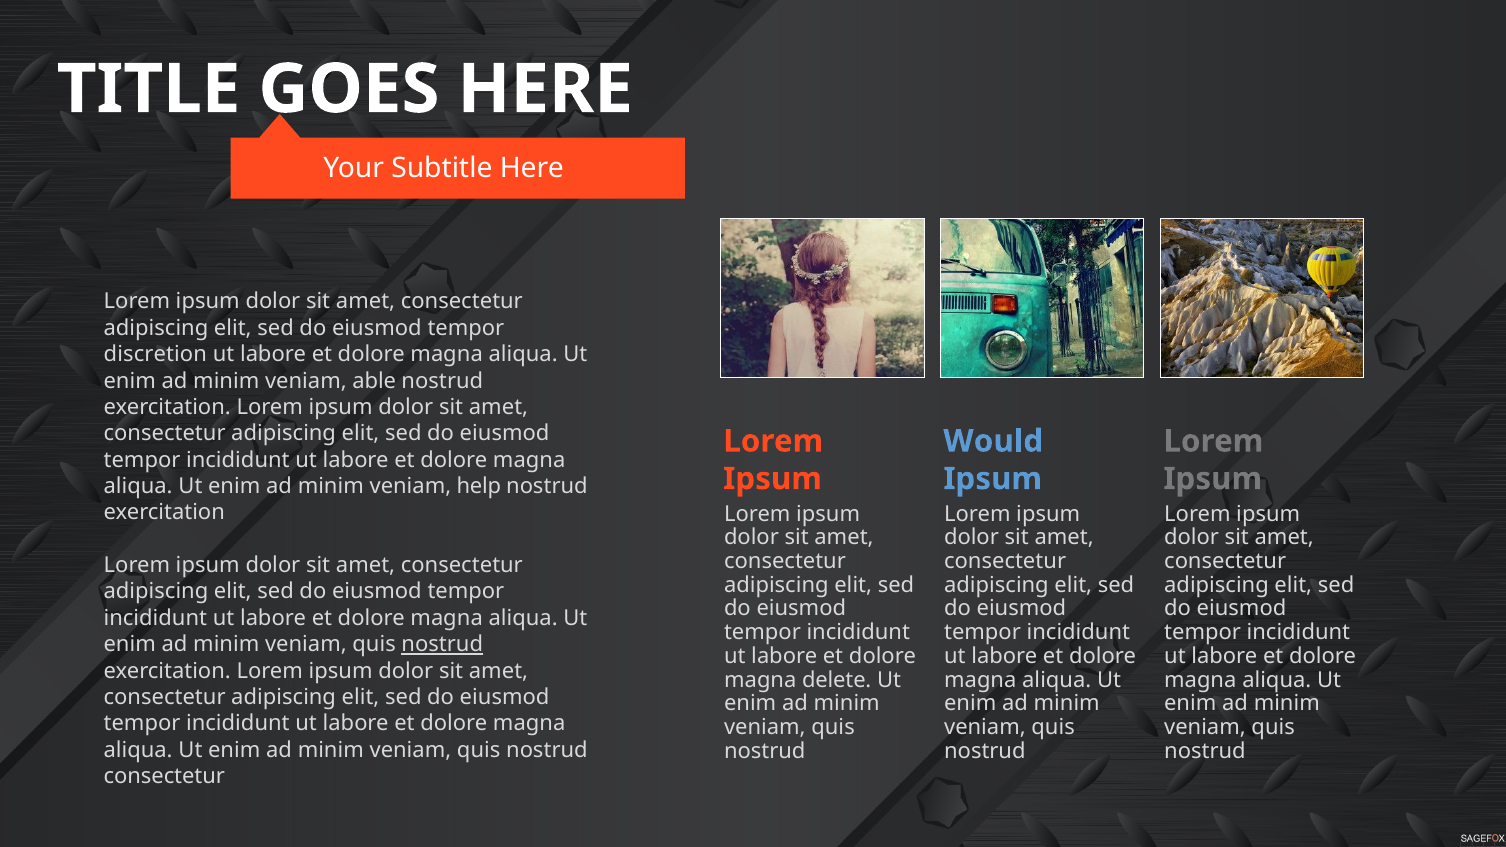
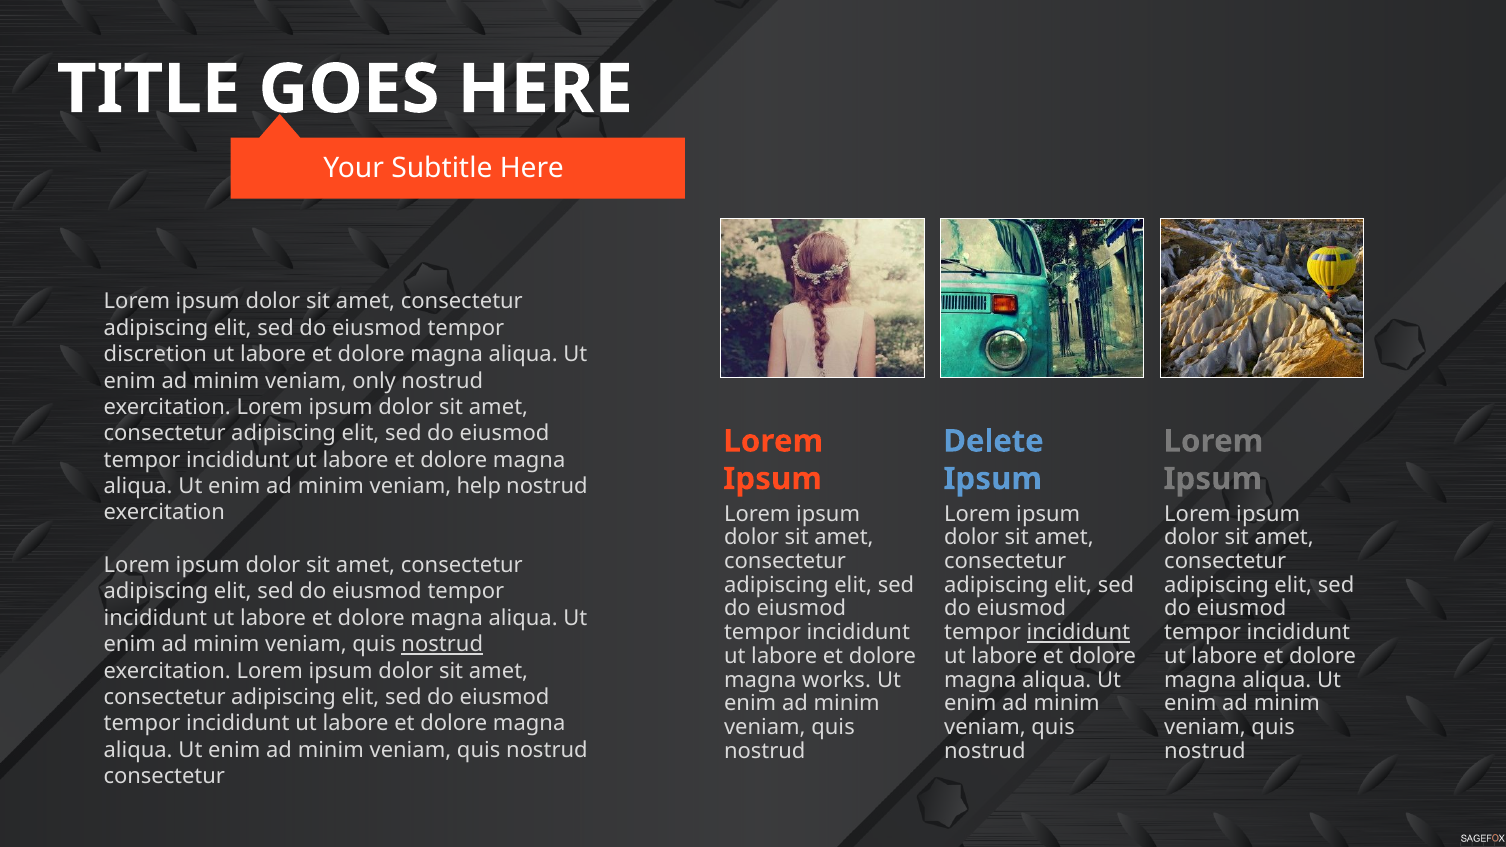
able: able -> only
Would: Would -> Delete
incididunt at (1078, 633) underline: none -> present
delete: delete -> works
